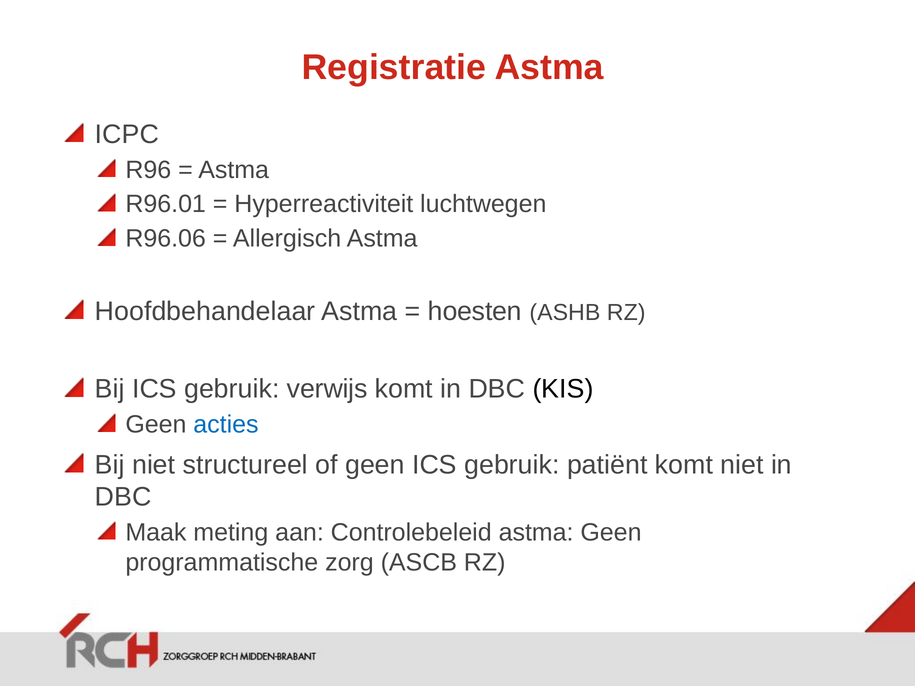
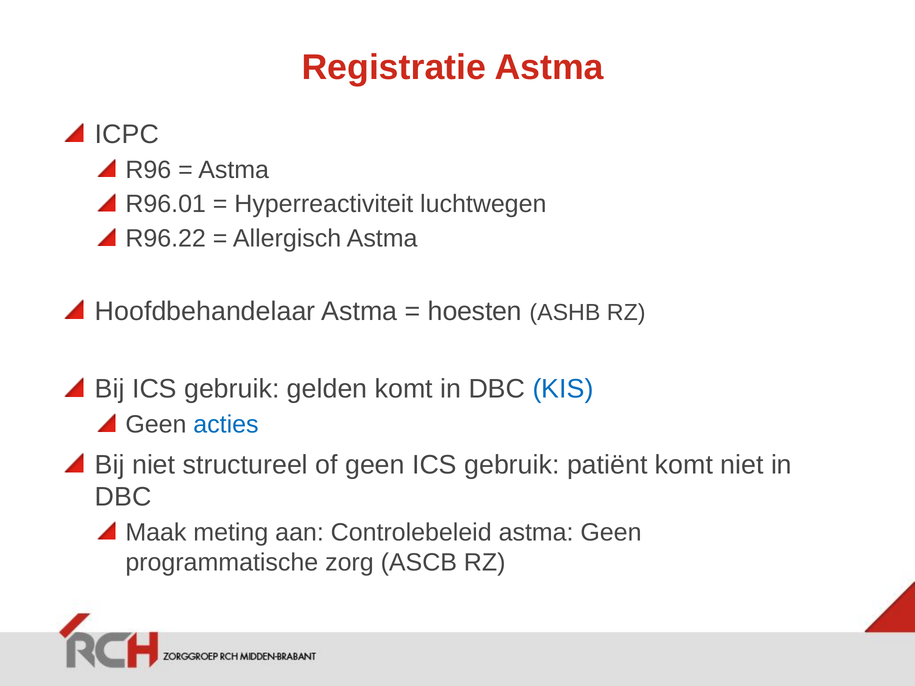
R96.06: R96.06 -> R96.22
verwijs: verwijs -> gelden
KIS colour: black -> blue
